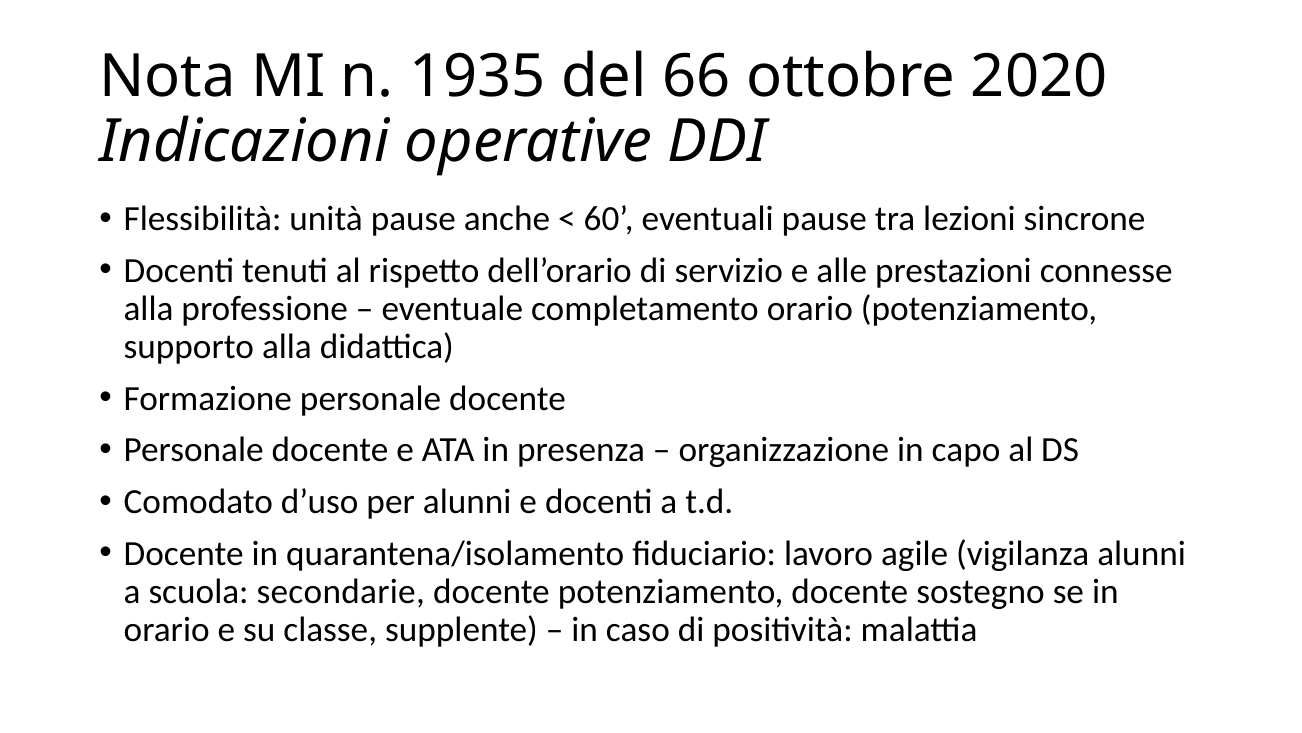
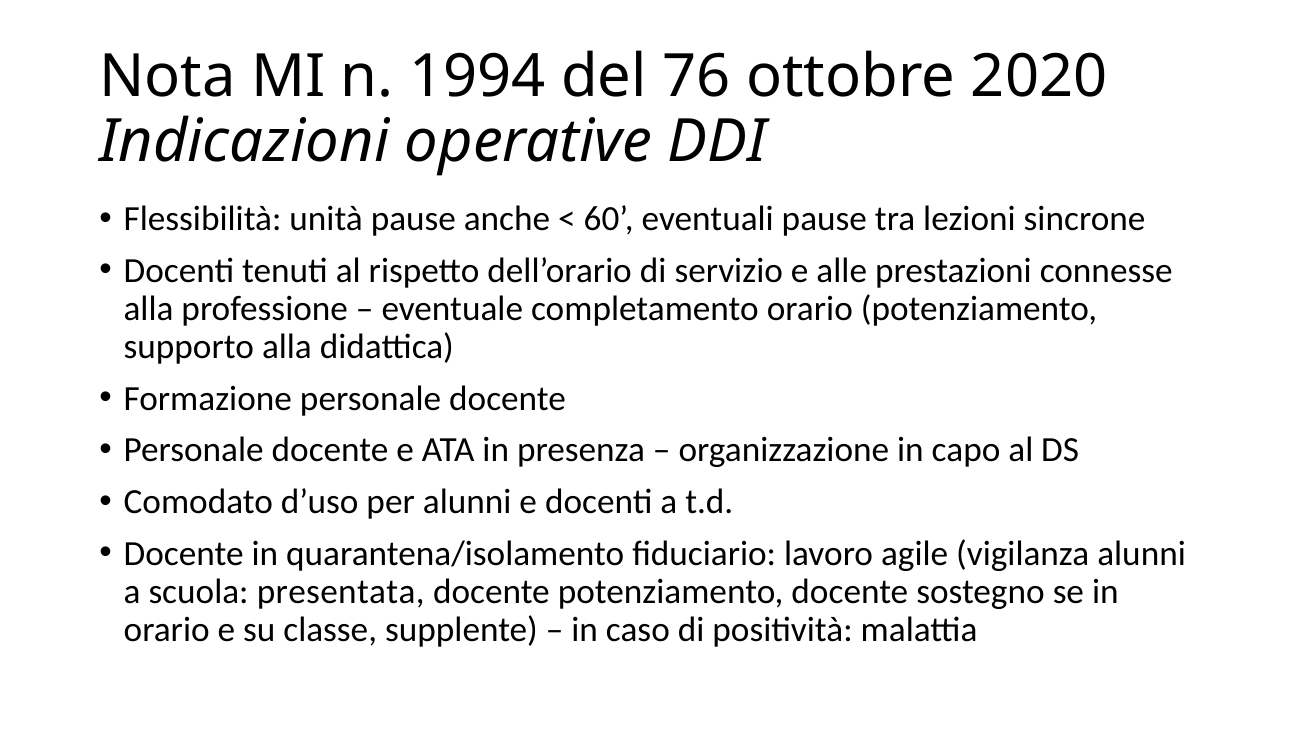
1935: 1935 -> 1994
66: 66 -> 76
secondarie: secondarie -> presentata
